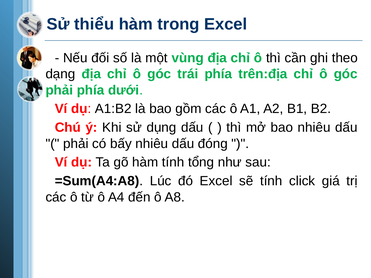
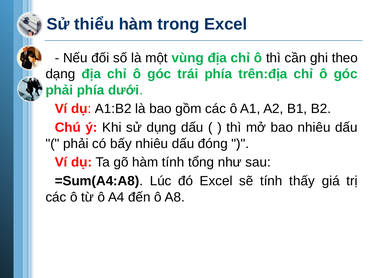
click: click -> thấy
